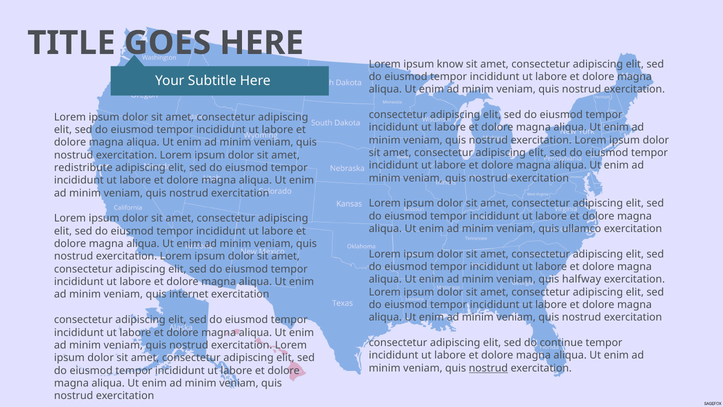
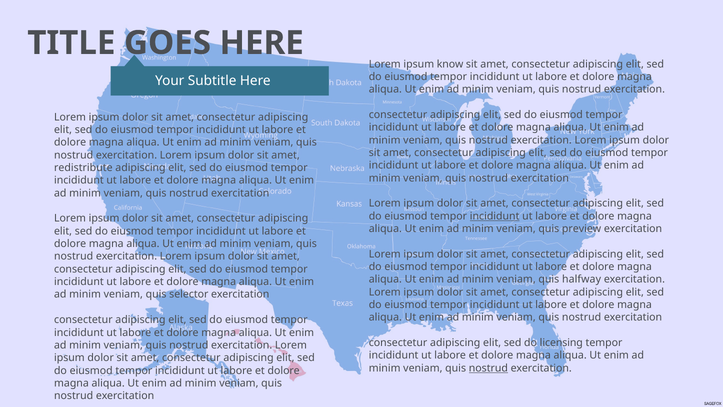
incididunt at (495, 216) underline: none -> present
ullamco: ullamco -> preview
internet: internet -> selector
continue: continue -> licensing
